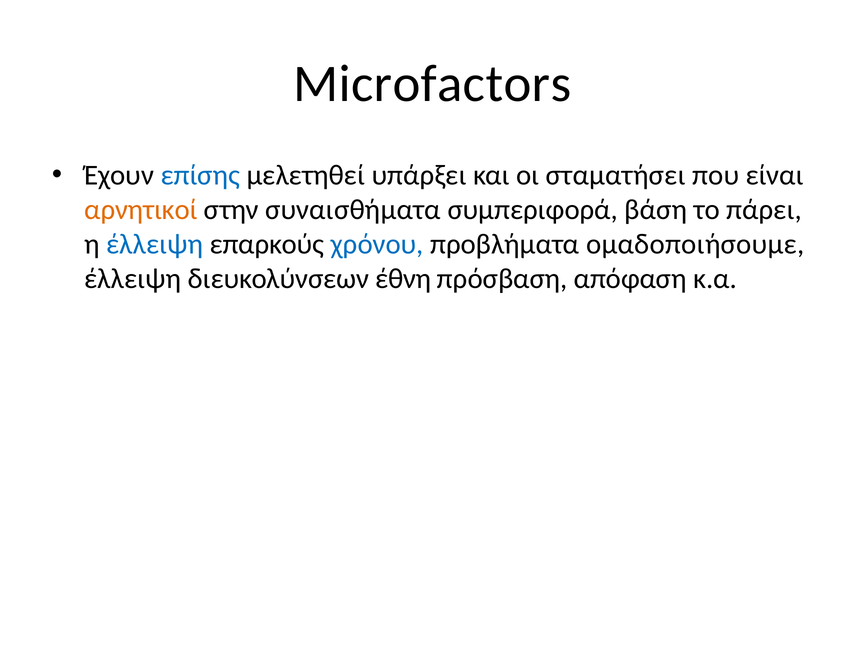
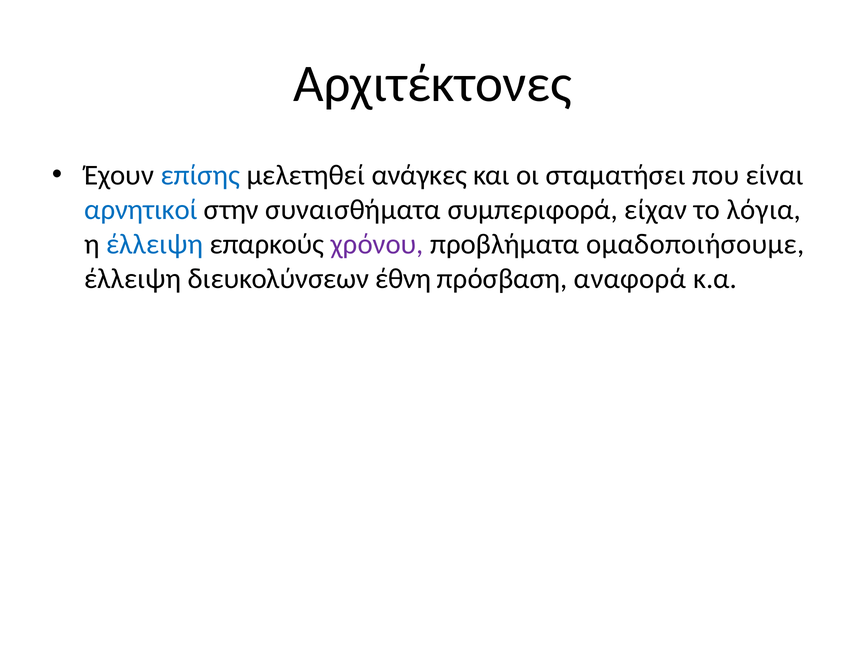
Microfactors: Microfactors -> Αρχιτέκτονες
υπάρξει: υπάρξει -> ανάγκες
αρνητικοί colour: orange -> blue
βάση: βάση -> είχαν
πάρει: πάρει -> λόγια
χρόνου colour: blue -> purple
απόφαση: απόφαση -> αναφορά
